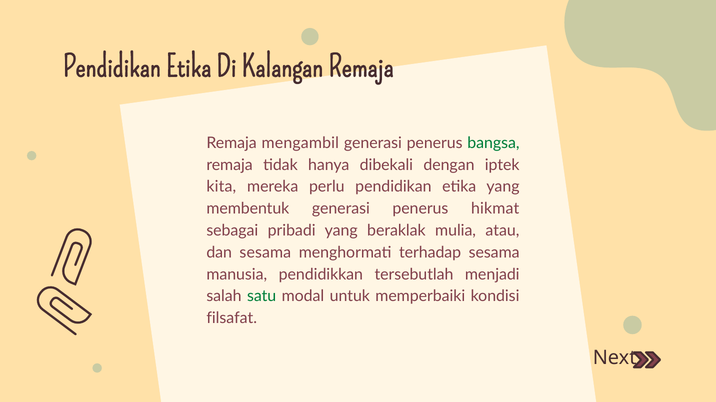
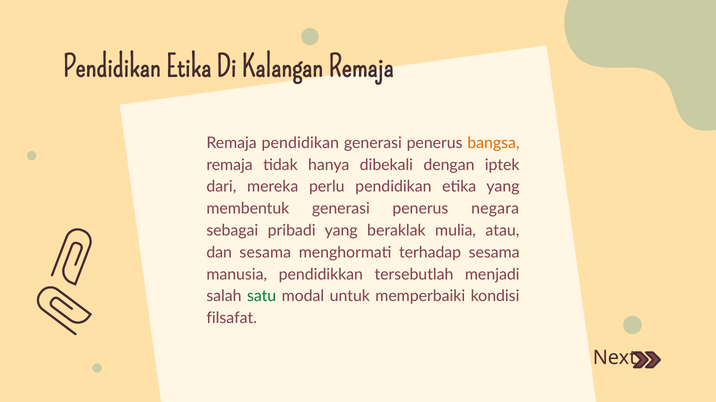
Remaja mengambil: mengambil -> pendidikan
bangsa colour: green -> orange
kita: kita -> dari
hikmat: hikmat -> negara
